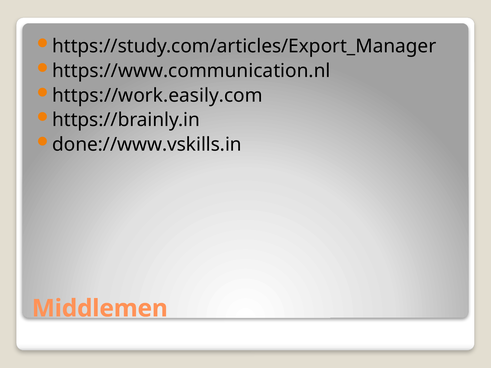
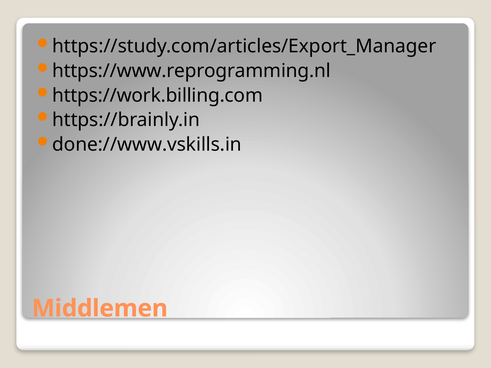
https://www.communication.nl: https://www.communication.nl -> https://www.reprogramming.nl
https://work.easily.com: https://work.easily.com -> https://work.billing.com
